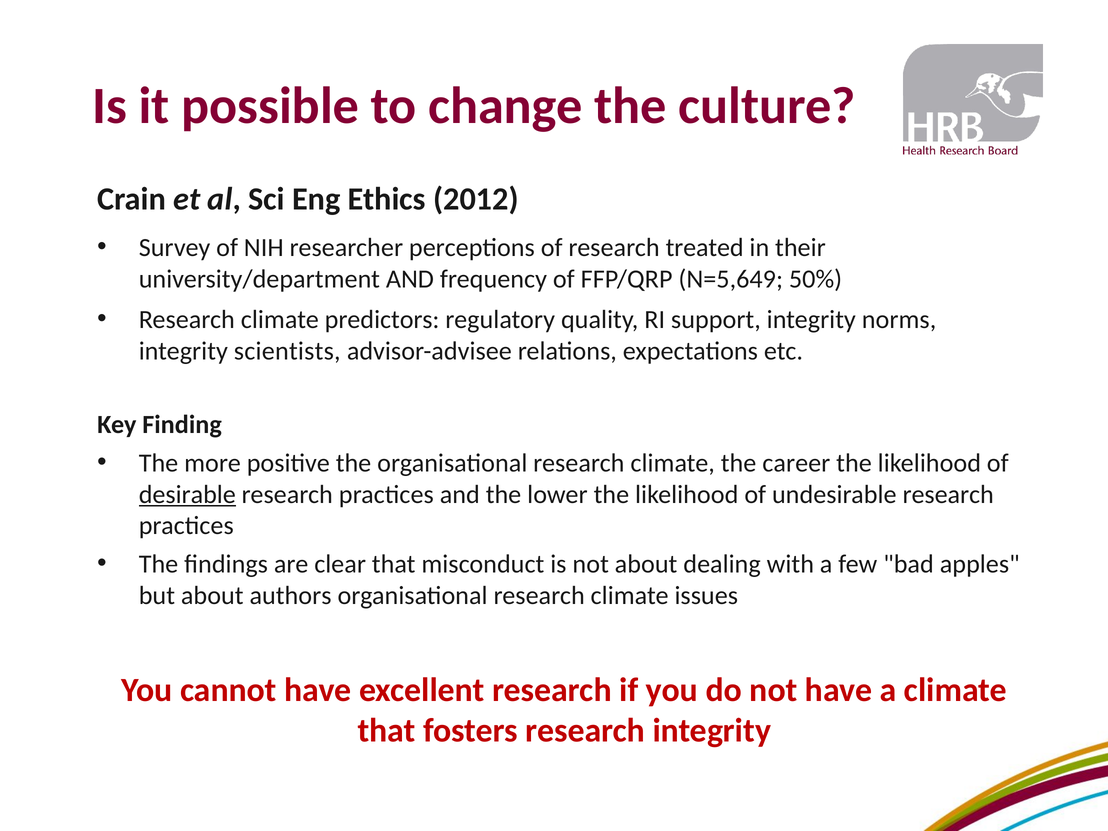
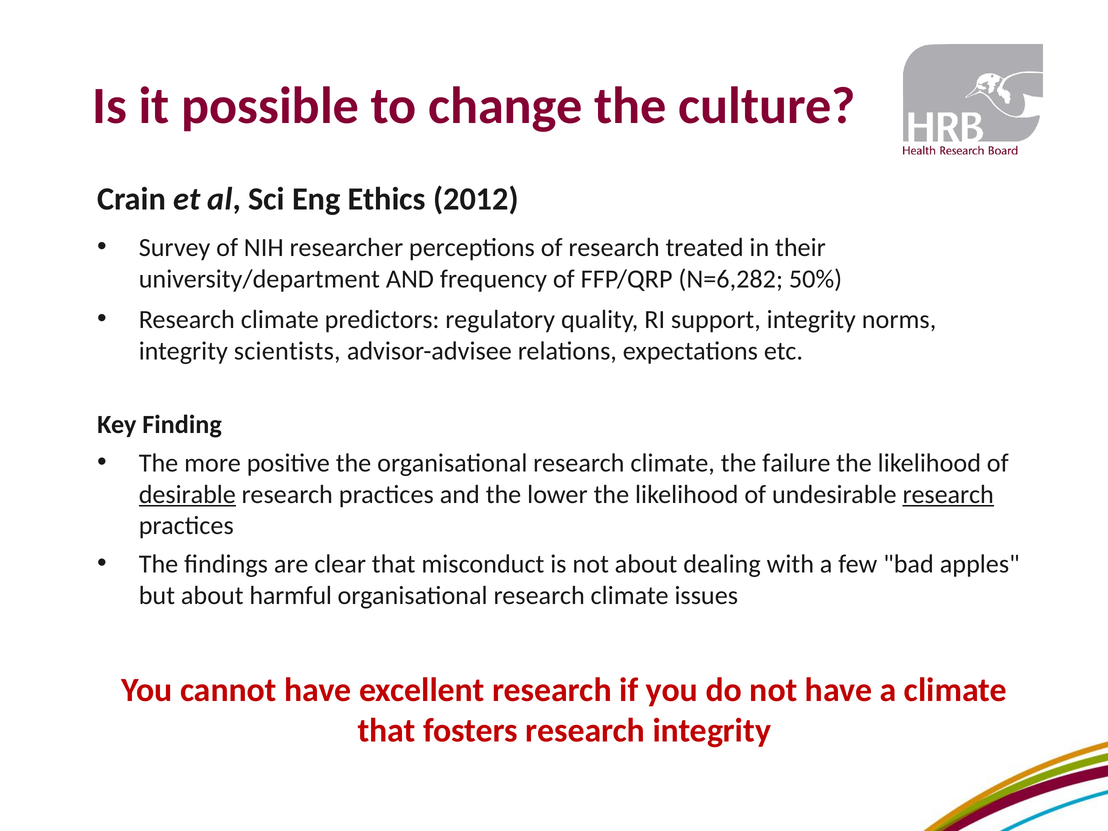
N=5,649: N=5,649 -> N=6,282
career: career -> failure
research at (948, 494) underline: none -> present
authors: authors -> harmful
